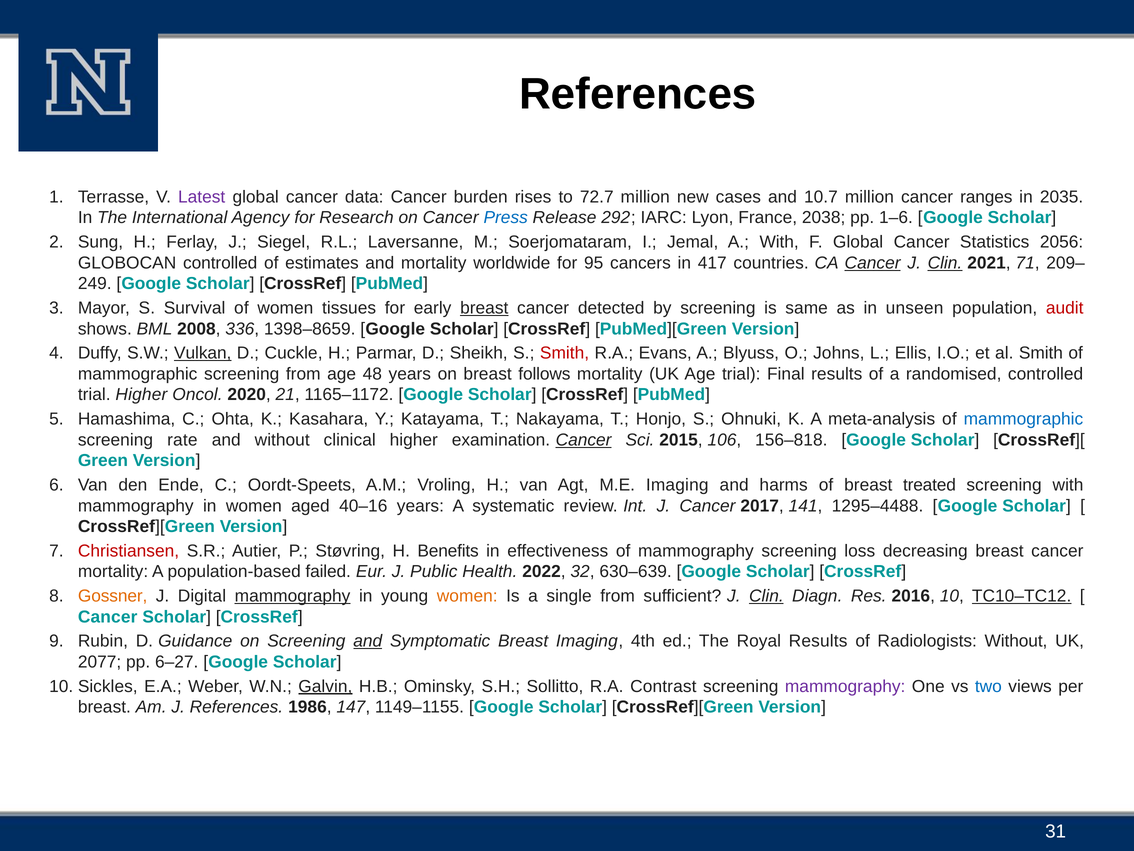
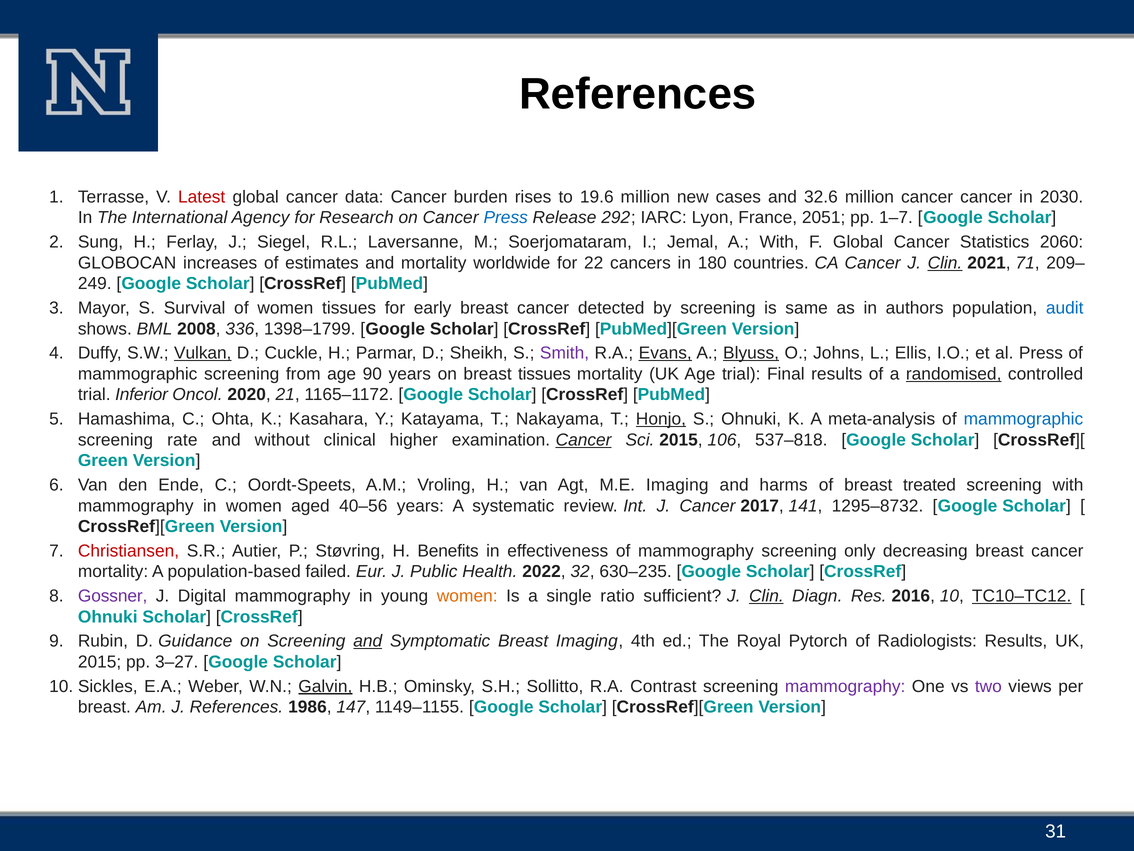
Latest colour: purple -> red
72.7: 72.7 -> 19.6
10.7: 10.7 -> 32.6
cancer ranges: ranges -> cancer
2035: 2035 -> 2030
2038: 2038 -> 2051
1–6: 1–6 -> 1–7
2056: 2056 -> 2060
GLOBOCAN controlled: controlled -> increases
95: 95 -> 22
417: 417 -> 180
Cancer at (873, 263) underline: present -> none
breast at (484, 308) underline: present -> none
unseen: unseen -> authors
audit colour: red -> blue
1398–8659: 1398–8659 -> 1398–1799
Smith at (565, 353) colour: red -> purple
Evans underline: none -> present
Blyuss underline: none -> present
al Smith: Smith -> Press
48: 48 -> 90
breast follows: follows -> tissues
randomised underline: none -> present
trial Higher: Higher -> Inferior
Honjo underline: none -> present
156–818: 156–818 -> 537–818
40–16: 40–16 -> 40–56
1295–4488: 1295–4488 -> 1295–8732
loss: loss -> only
630–639: 630–639 -> 630–235
Gossner colour: orange -> purple
mammography at (293, 596) underline: present -> none
single from: from -> ratio
Cancer at (108, 617): Cancer -> Ohnuki
Royal Results: Results -> Pytorch
Radiologists Without: Without -> Results
2077 at (100, 662): 2077 -> 2015
6–27: 6–27 -> 3–27
two colour: blue -> purple
